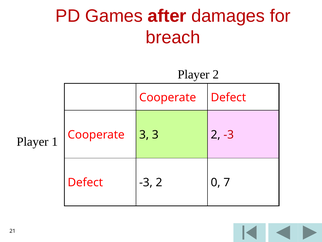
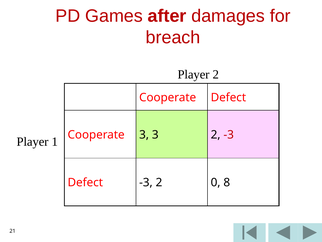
7: 7 -> 8
